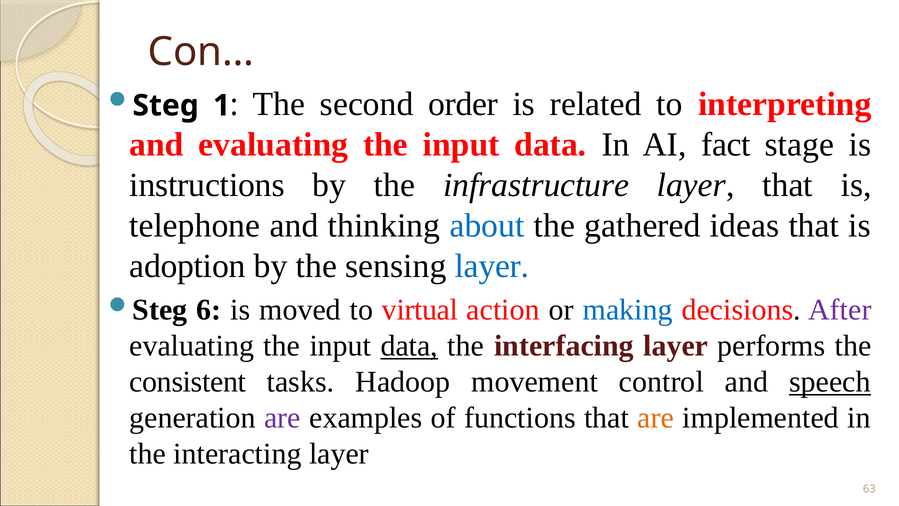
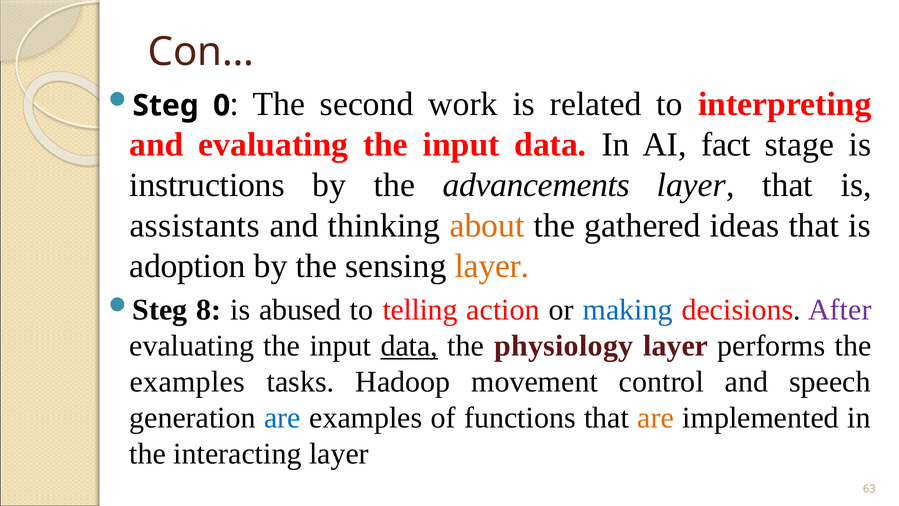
1: 1 -> 0
order: order -> work
infrastructure: infrastructure -> advancements
telephone: telephone -> assistants
about colour: blue -> orange
layer at (492, 266) colour: blue -> orange
6: 6 -> 8
moved: moved -> abused
virtual: virtual -> telling
interfacing: interfacing -> physiology
consistent at (188, 382): consistent -> examples
speech underline: present -> none
are at (282, 418) colour: purple -> blue
